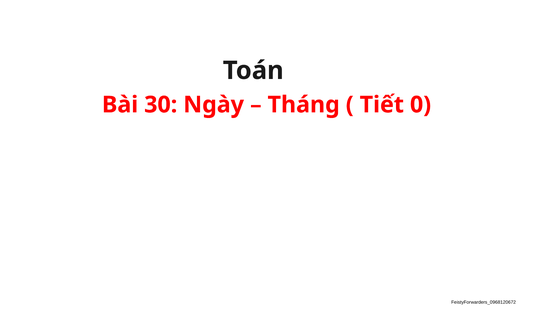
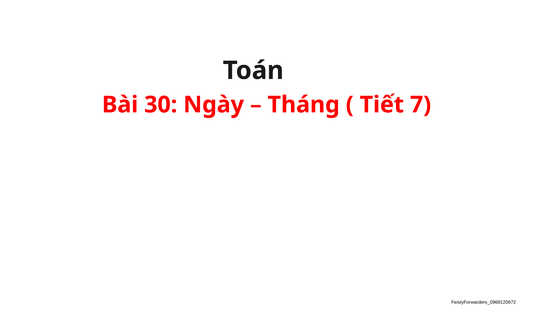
0: 0 -> 7
